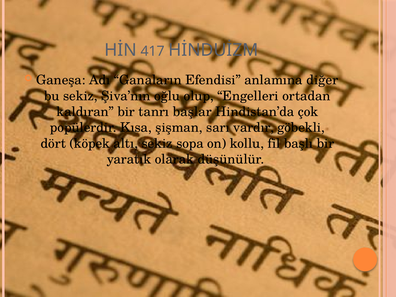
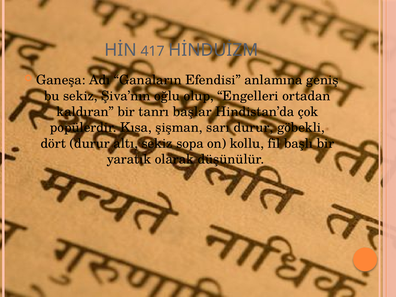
diğer: diğer -> geniş
sarı vardır: vardır -> durur
dört köpek: köpek -> durur
